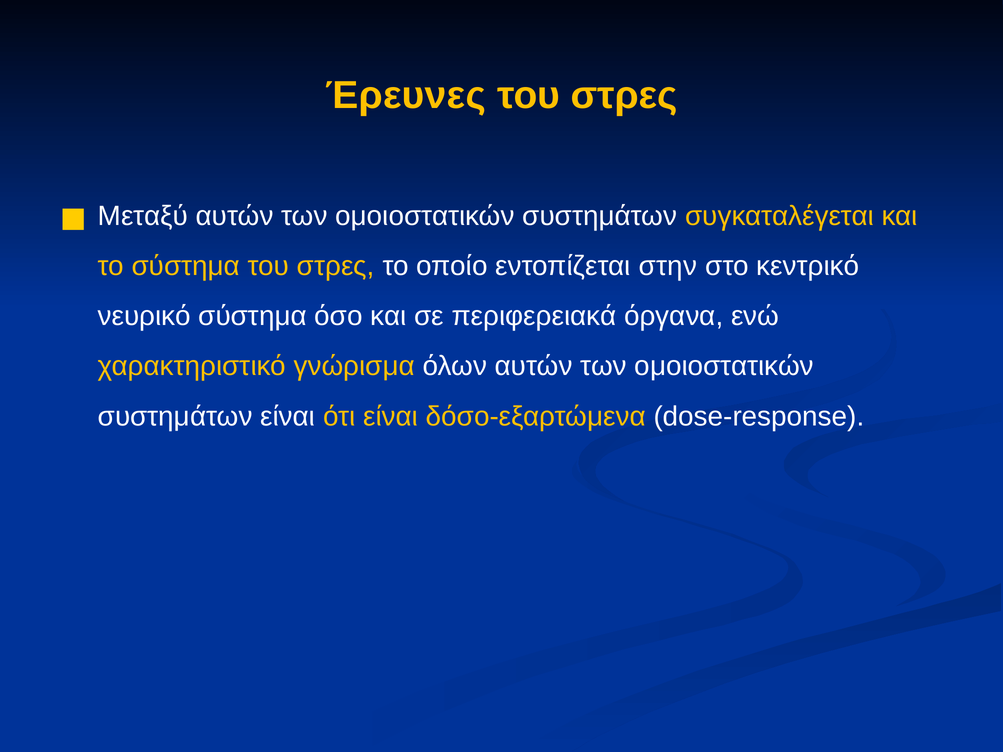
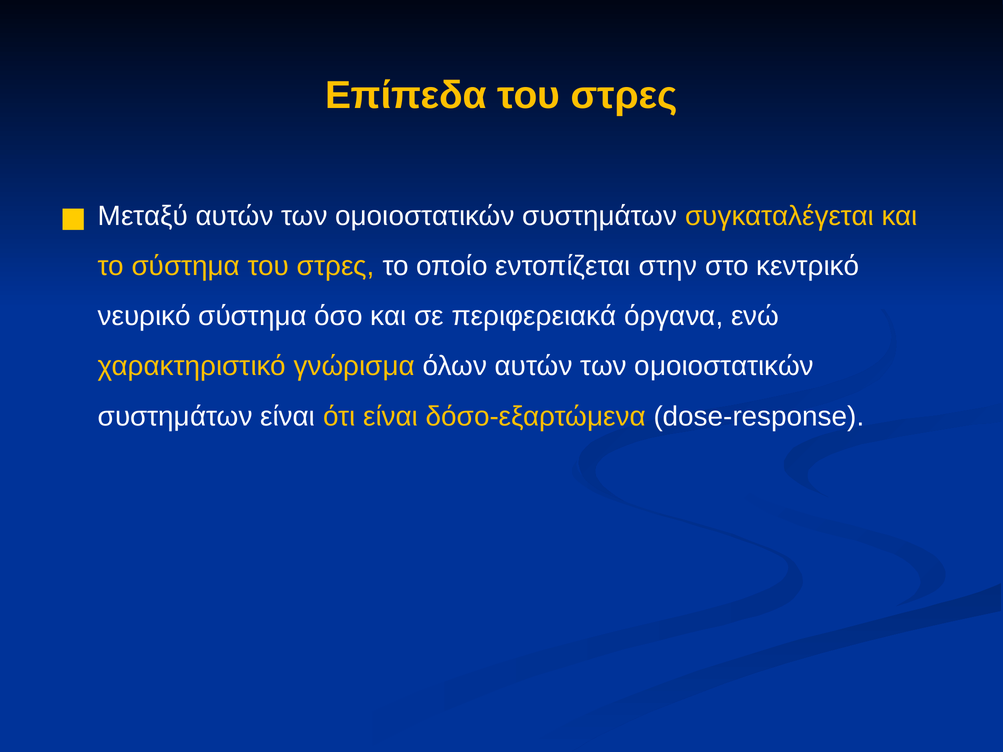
Έρευνες: Έρευνες -> Επίπεδα
